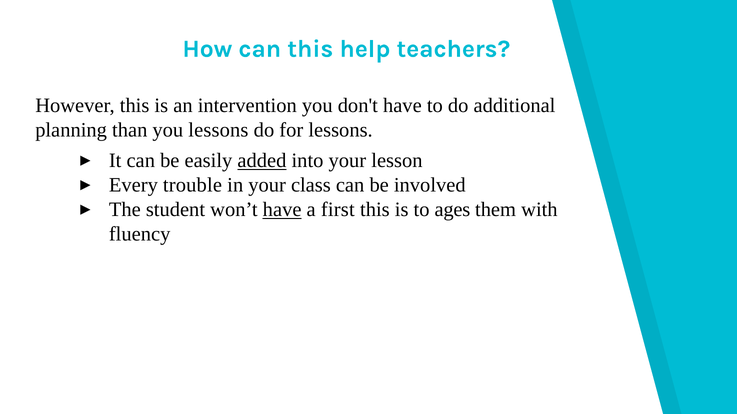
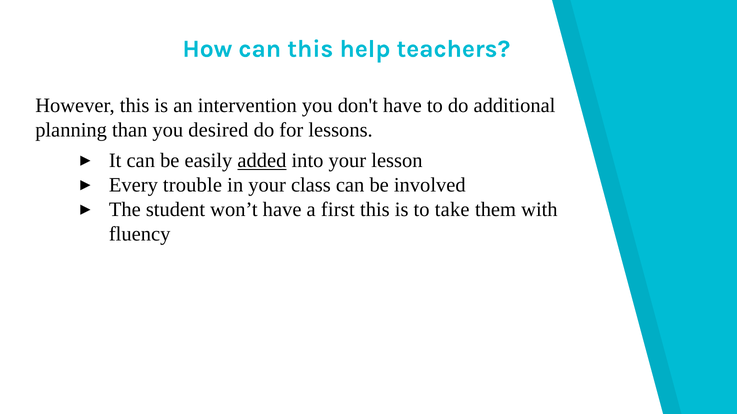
you lessons: lessons -> desired
have at (282, 210) underline: present -> none
ages: ages -> take
